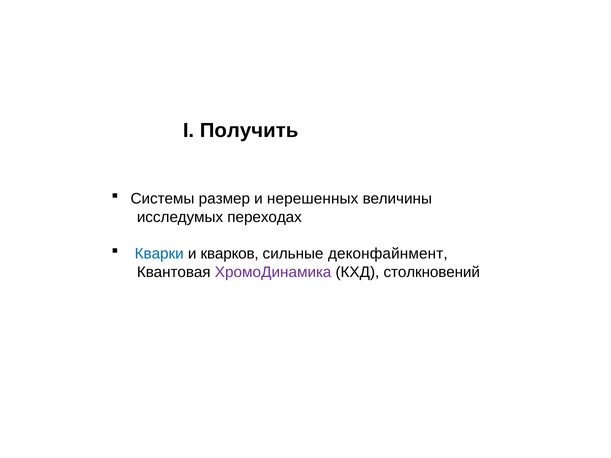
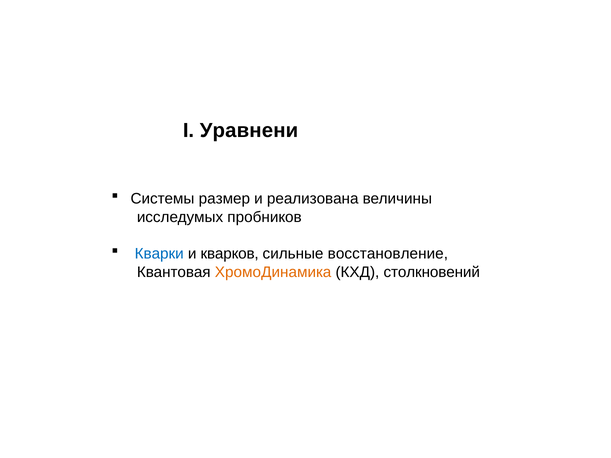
Получить: Получить -> Уравнени
нерешенных: нерешенных -> реализована
переходах: переходах -> пробников
деконфайнмент: деконфайнмент -> восстановление
ХромоДинамика colour: purple -> orange
